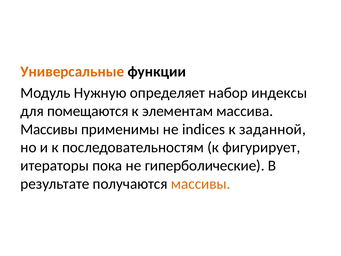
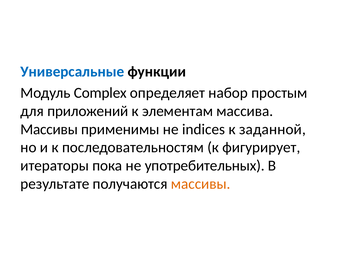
Универсальные colour: orange -> blue
Нужную: Нужную -> Complex
индексы: индексы -> простым
помещаются: помещаются -> приложений
гиперболические: гиперболические -> употребительных
